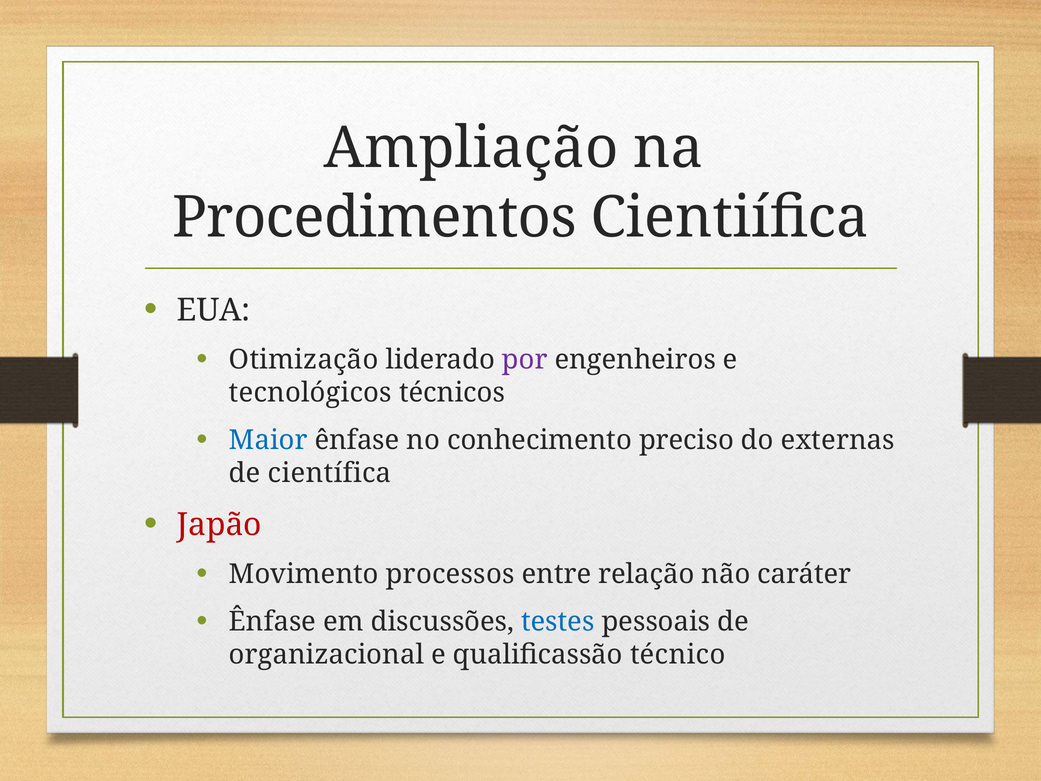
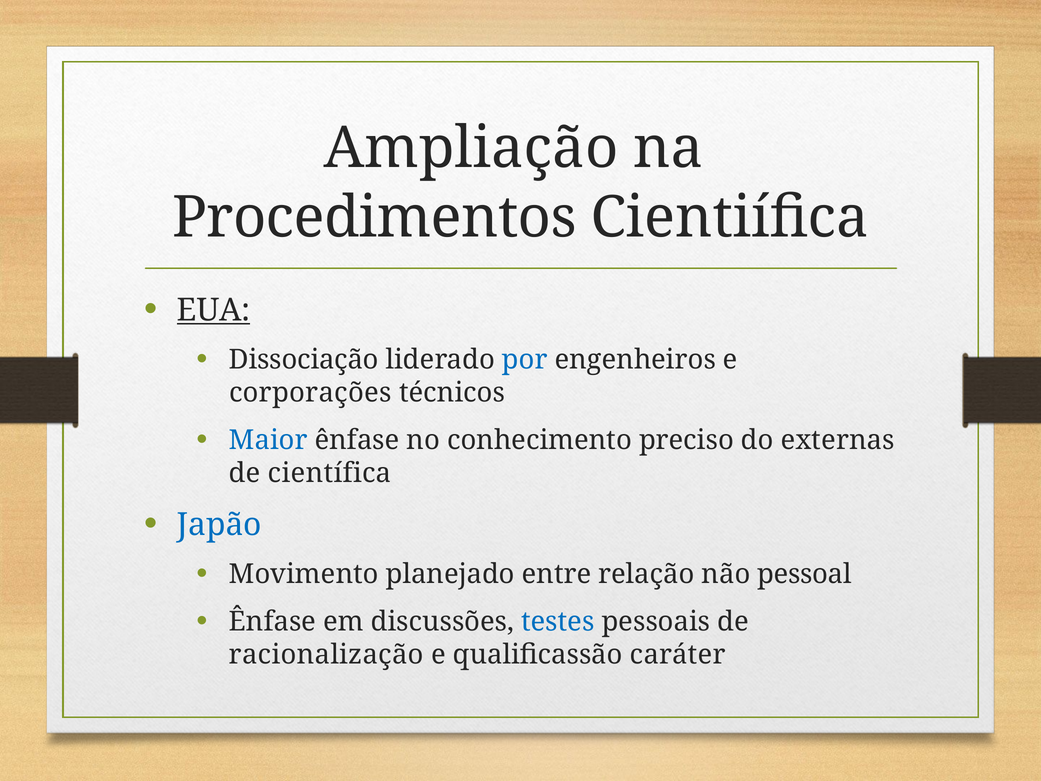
EUA underline: none -> present
Otimização: Otimização -> Dissociação
por colour: purple -> blue
tecnológicos: tecnológicos -> corporações
Japão colour: red -> blue
processos: processos -> planejado
caráter: caráter -> pessoal
organizacional: organizacional -> racionalização
técnico: técnico -> caráter
